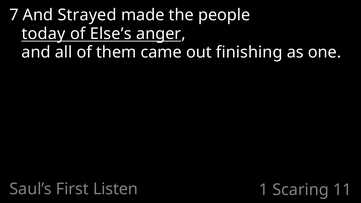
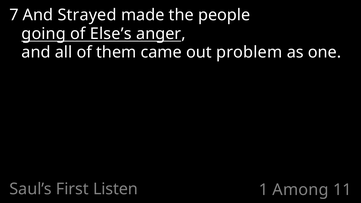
today: today -> going
finishing: finishing -> problem
Scaring: Scaring -> Among
